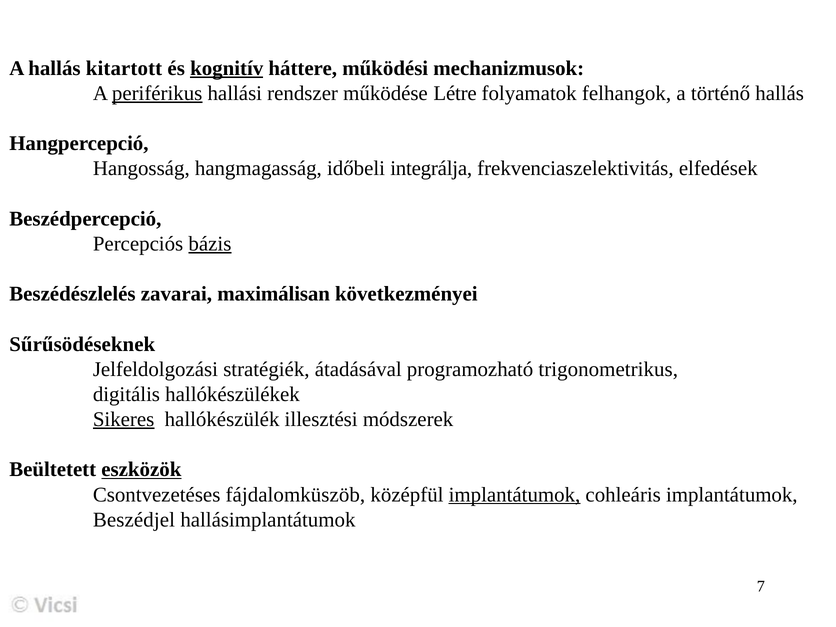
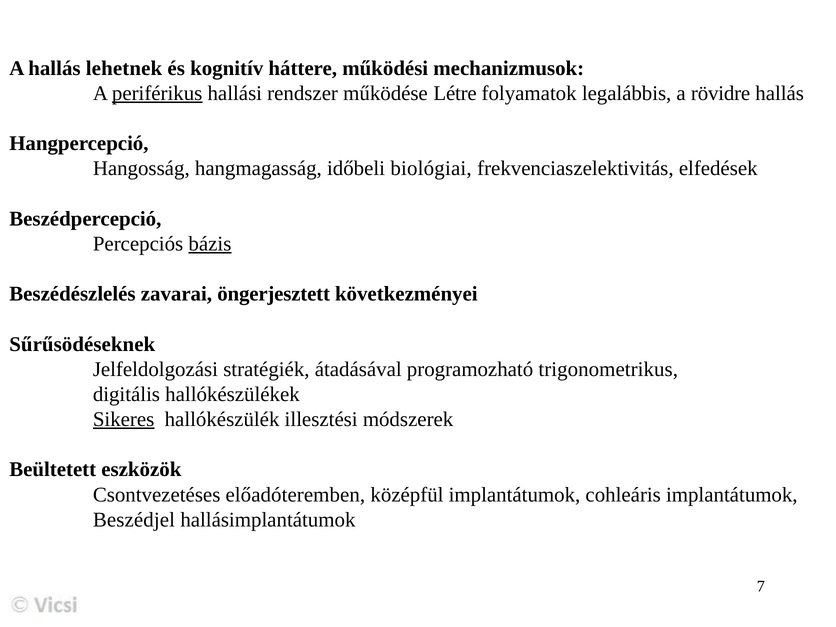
kitartott: kitartott -> lehetnek
kognitív underline: present -> none
felhangok: felhangok -> legalábbis
történő: történő -> rövidre
integrálja: integrálja -> biológiai
maximálisan: maximálisan -> öngerjesztett
eszközök underline: present -> none
fájdalomküszöb: fájdalomküszöb -> előadóteremben
implantátumok at (515, 495) underline: present -> none
